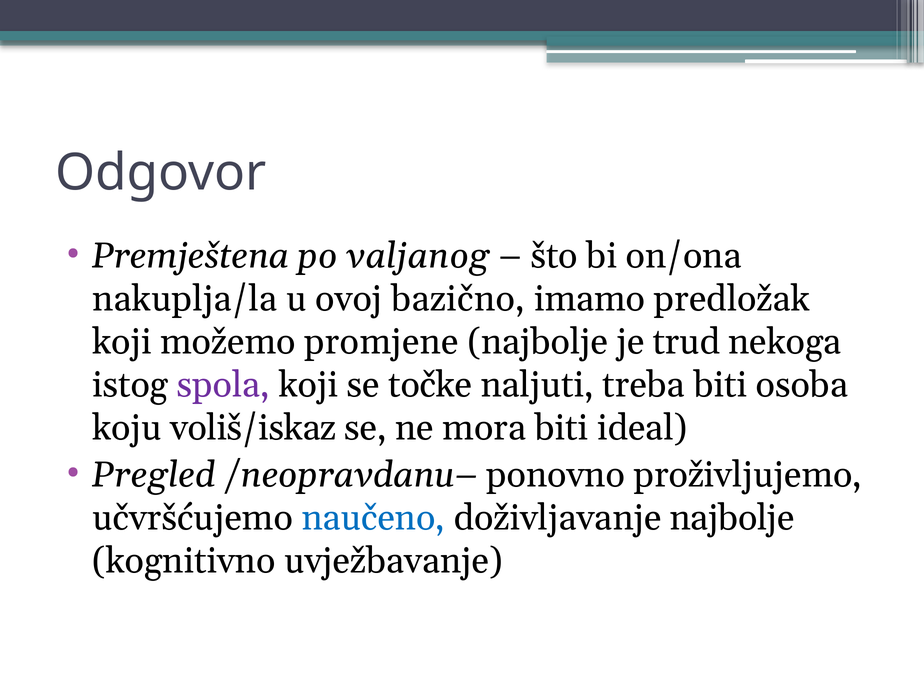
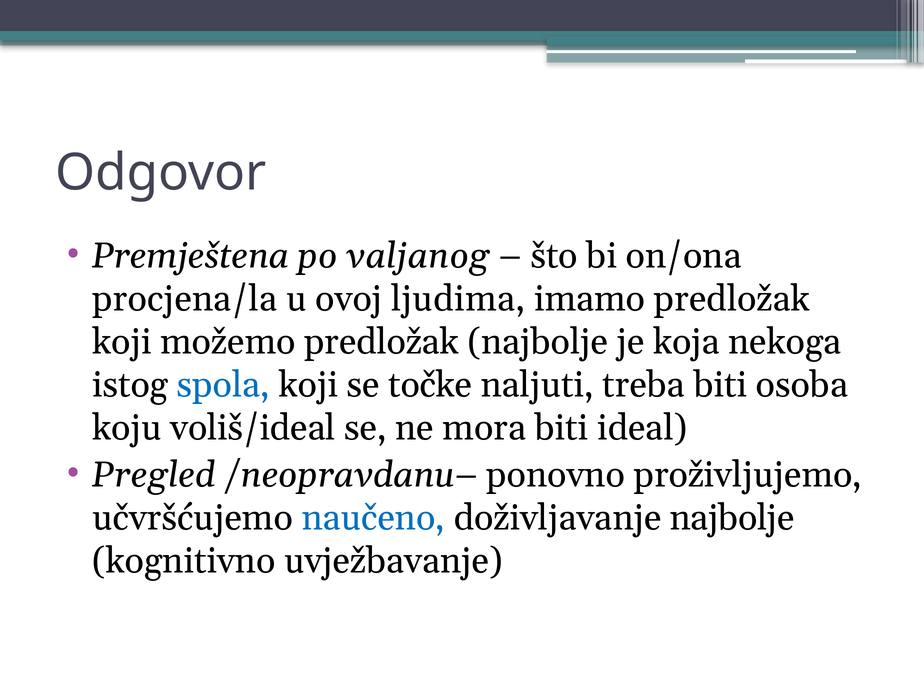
nakuplja/la: nakuplja/la -> procjena/la
bazično: bazično -> ljudima
možemo promjene: promjene -> predložak
trud: trud -> koja
spola colour: purple -> blue
voliš/iskaz: voliš/iskaz -> voliš/ideal
